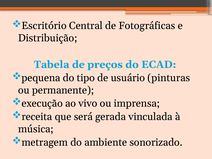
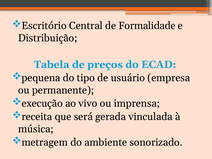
Fotográficas: Fotográficas -> Formalidade
pinturas: pinturas -> empresa
